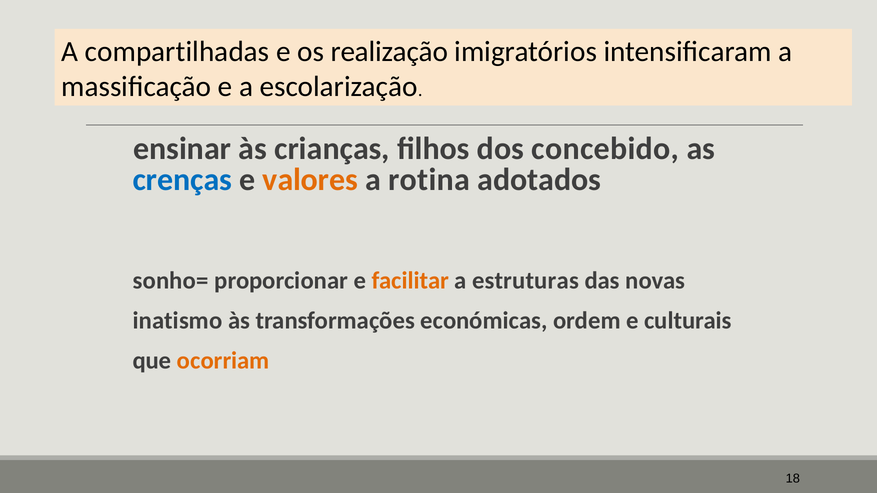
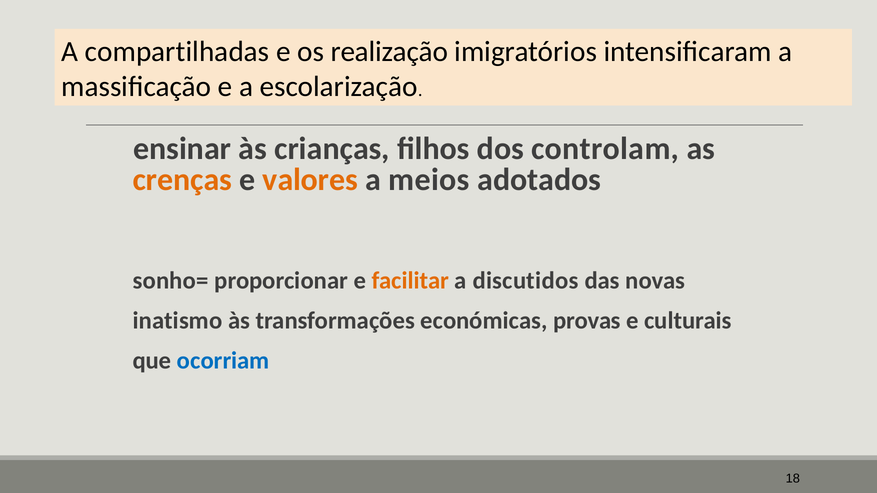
concebido: concebido -> controlam
crenças colour: blue -> orange
rotina: rotina -> meios
estruturas: estruturas -> discutidos
ordem: ordem -> provas
ocorriam colour: orange -> blue
